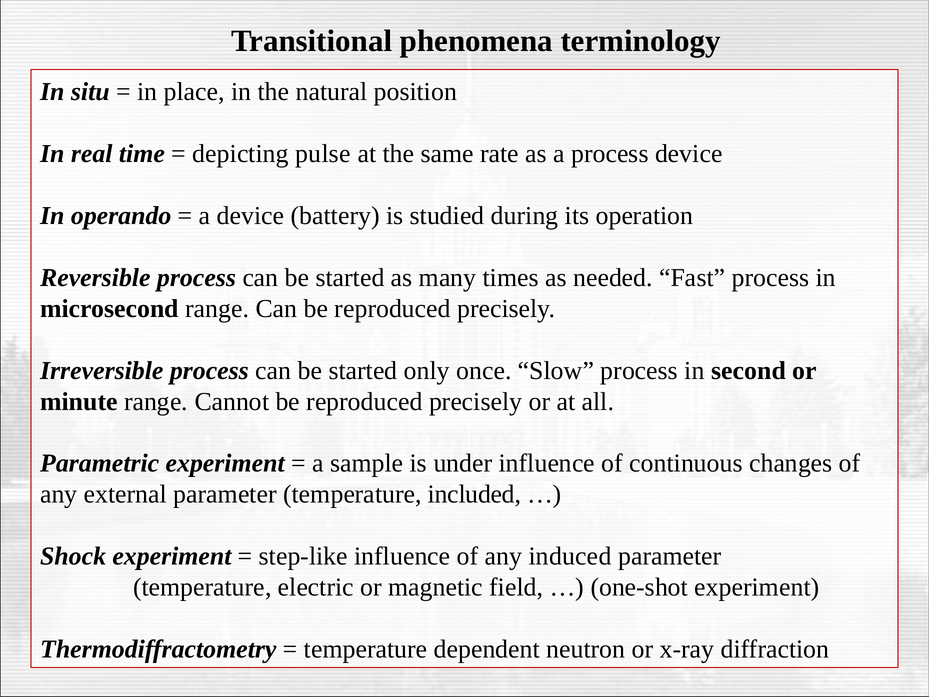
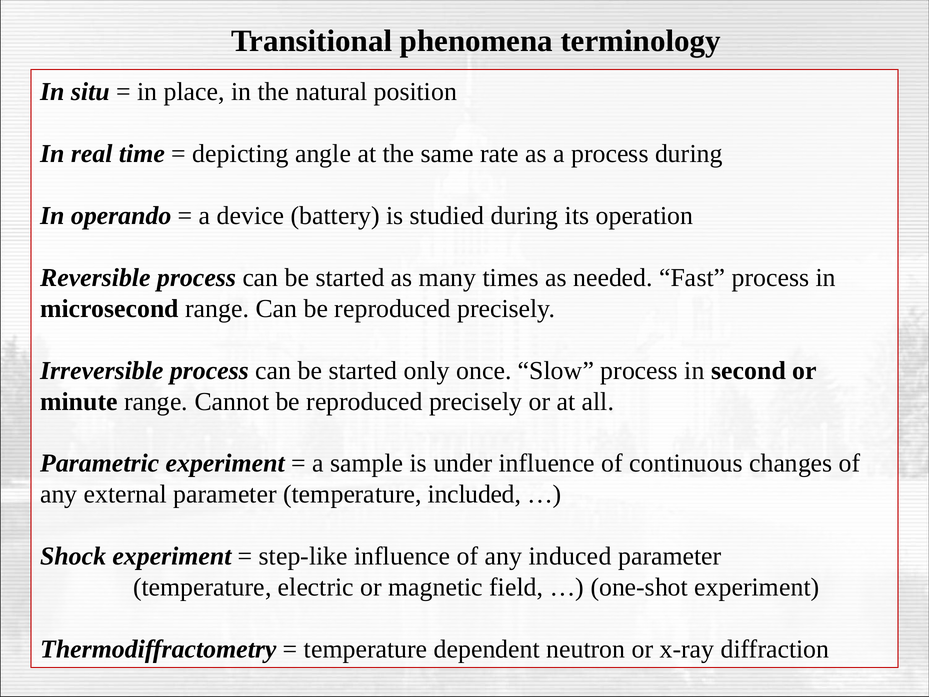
pulse: pulse -> angle
process device: device -> during
